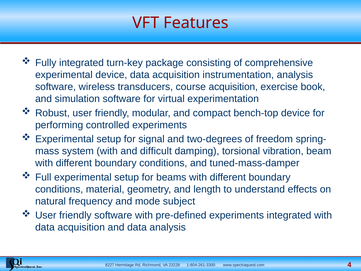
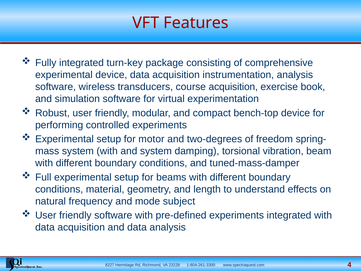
signal: signal -> motor
and difficult: difficult -> system
